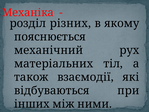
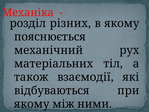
інших at (32, 104): інших -> якому
